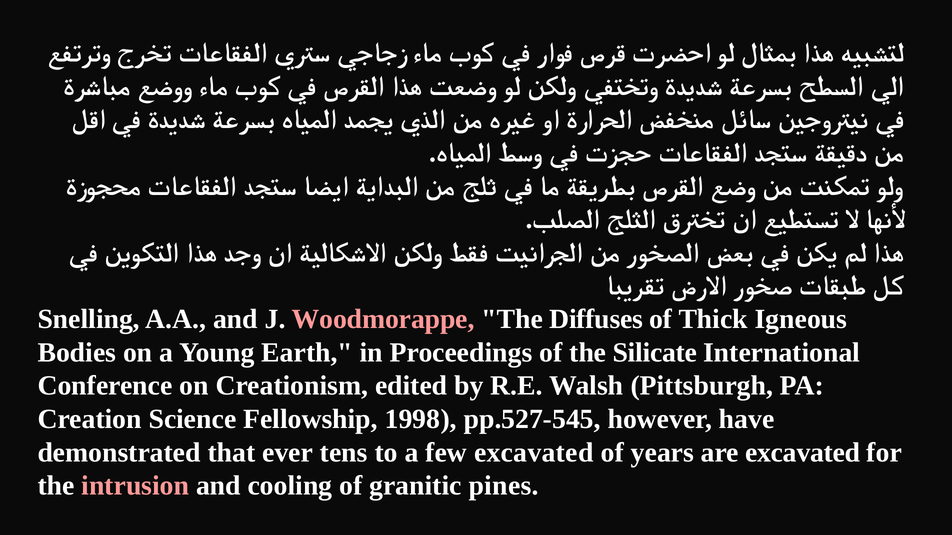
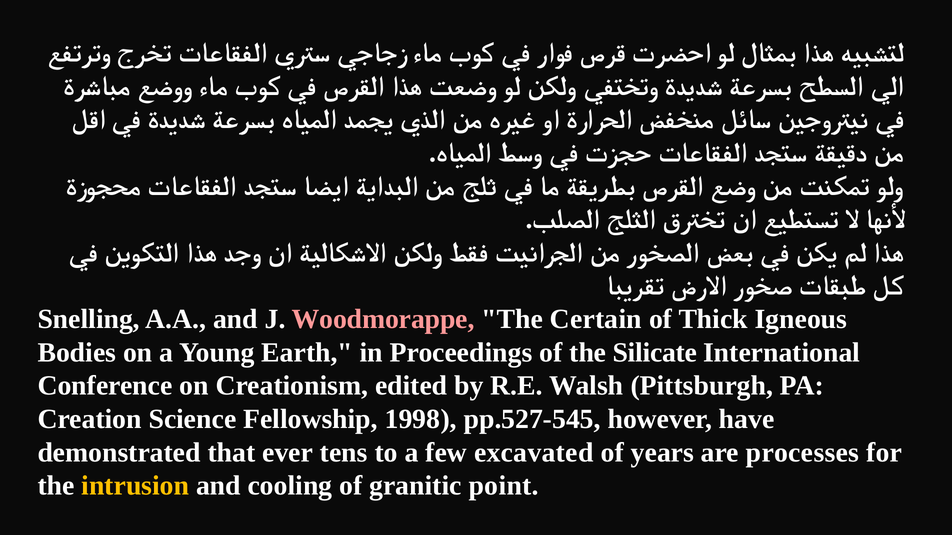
Diffuses: Diffuses -> Certain
are excavated: excavated -> processes
intrusion colour: pink -> yellow
pines: pines -> point
